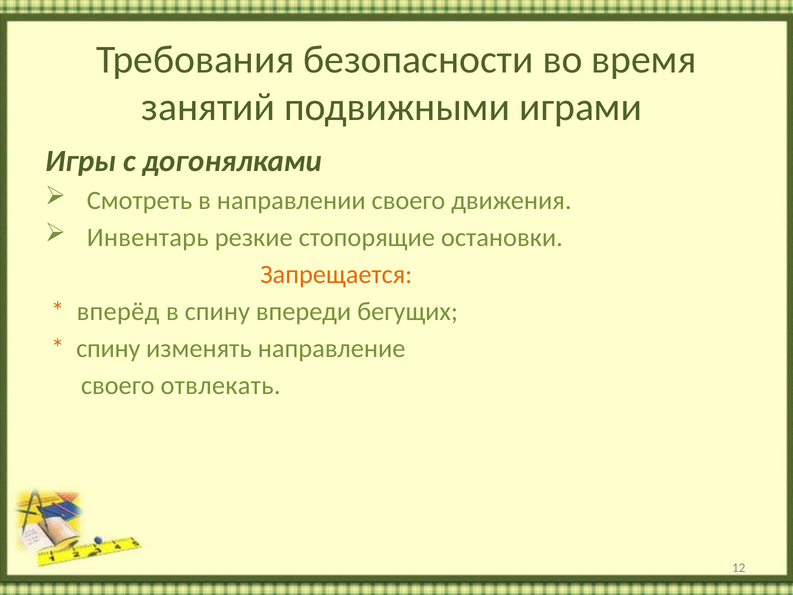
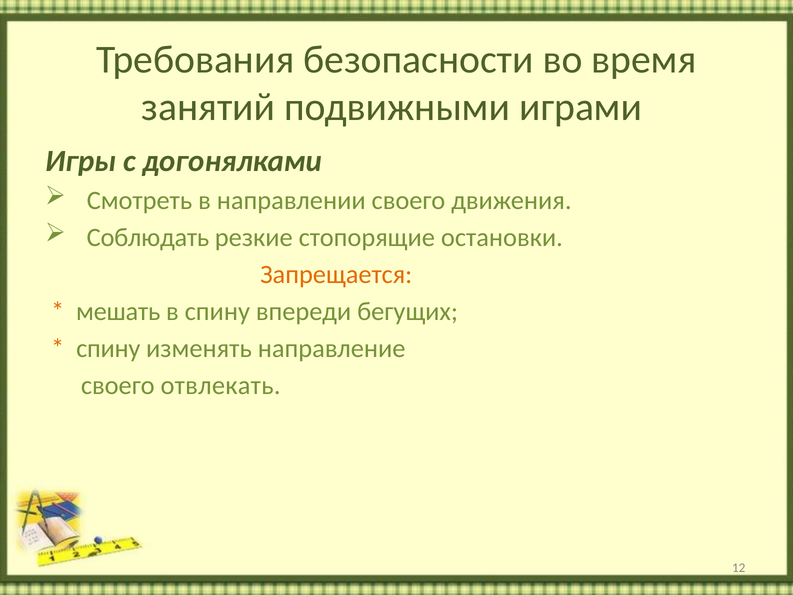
Инвентарь: Инвентарь -> Соблюдать
вперёд: вперёд -> мешать
